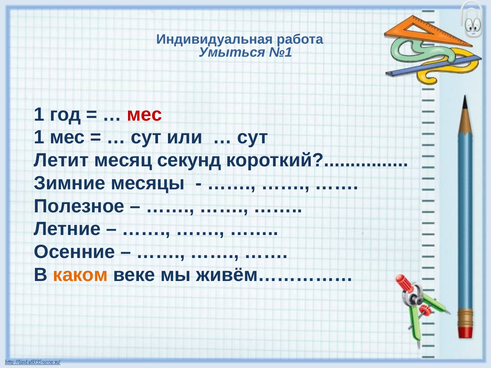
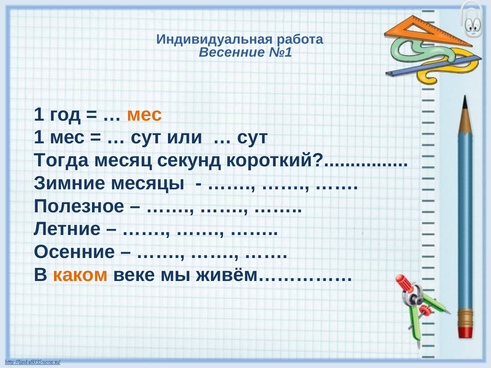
Умыться: Умыться -> Весенние
мес at (145, 115) colour: red -> orange
Летит: Летит -> Тогда
